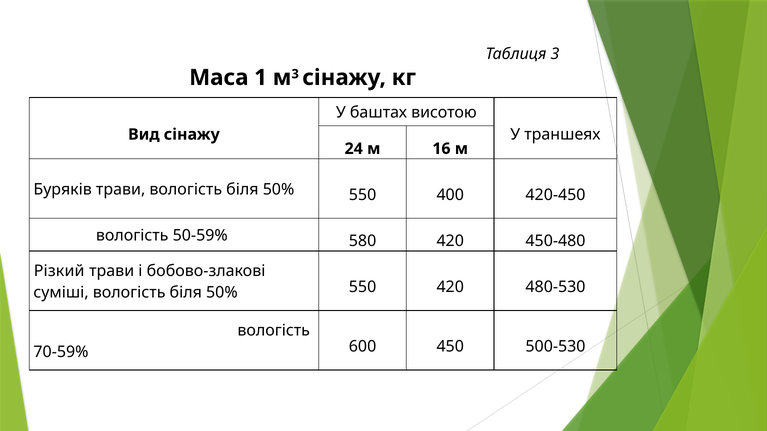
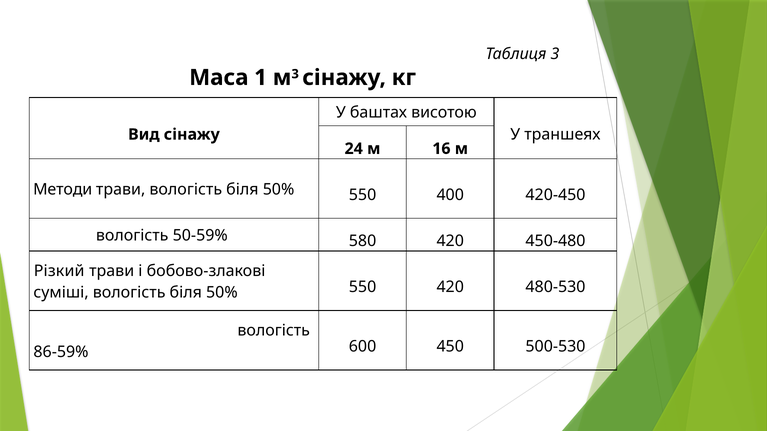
Буряків: Буряків -> Методи
70-59%: 70-59% -> 86-59%
